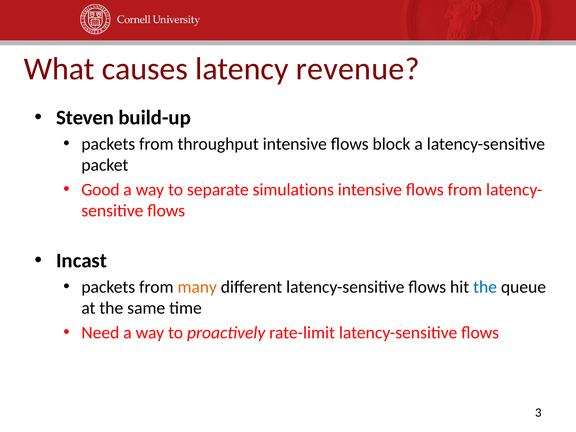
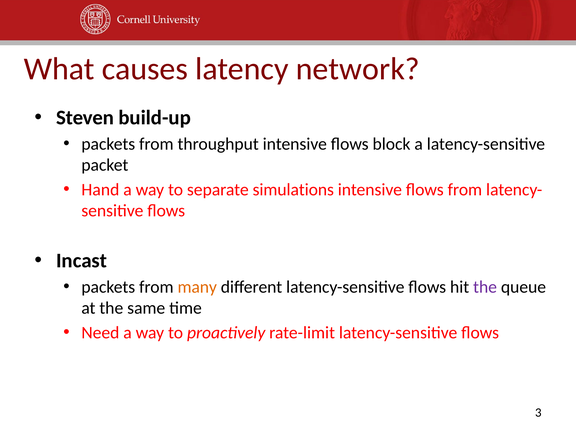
revenue: revenue -> network
Good: Good -> Hand
the at (485, 287) colour: blue -> purple
